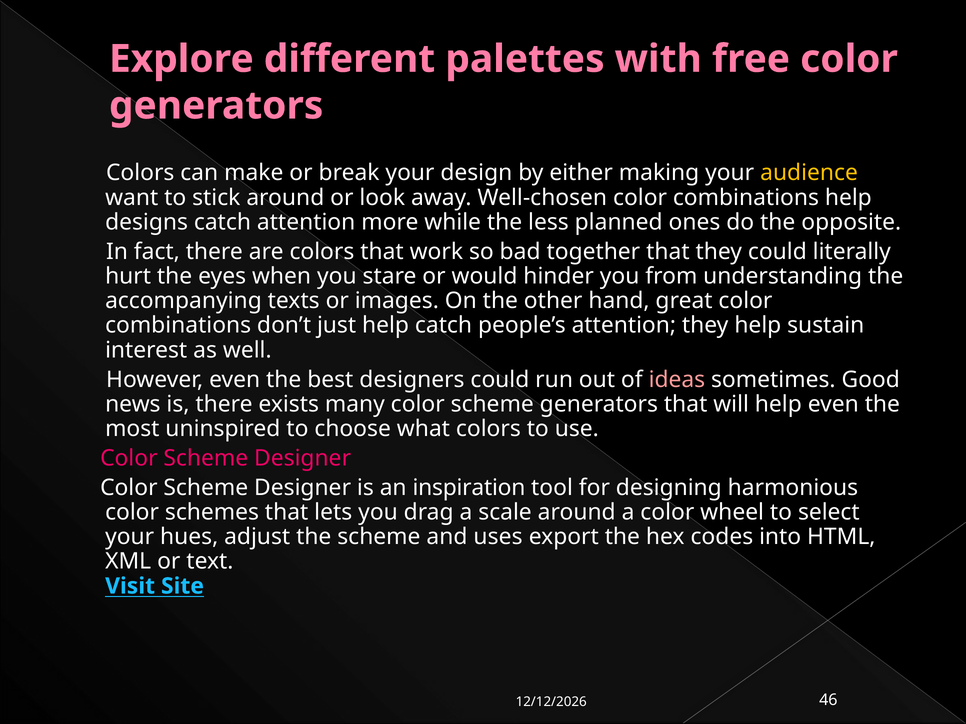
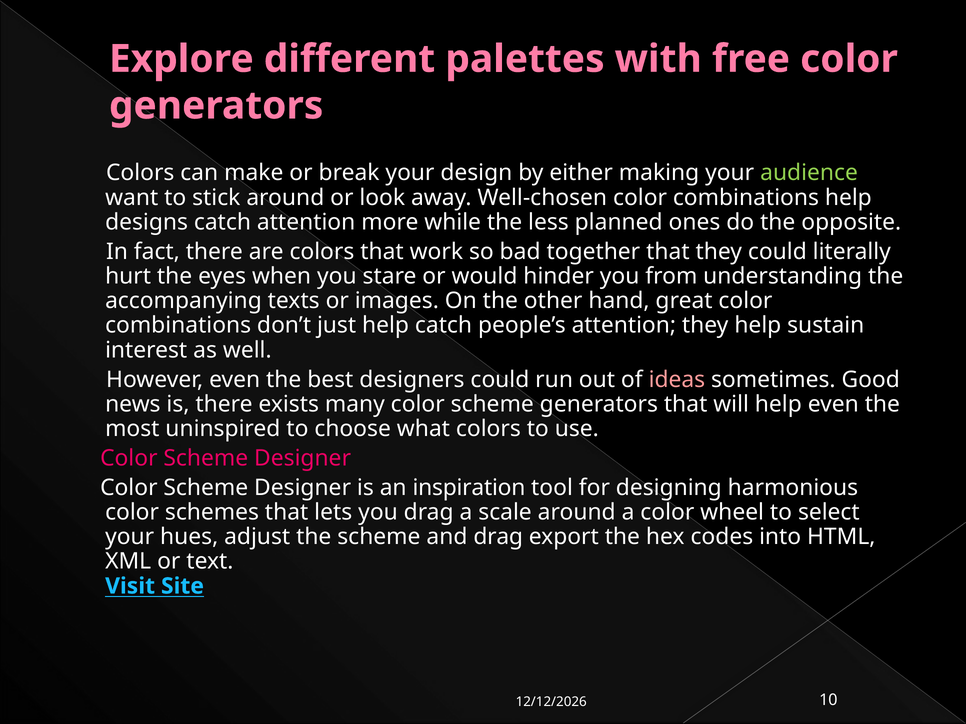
audience colour: yellow -> light green
and uses: uses -> drag
46: 46 -> 10
